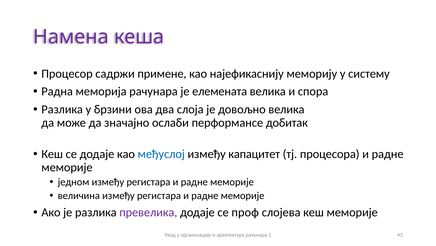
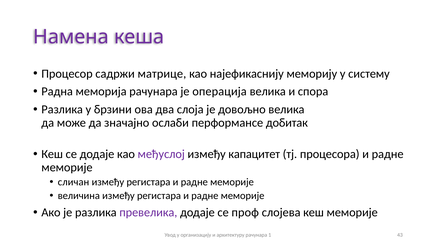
примене: примене -> матрице
елемената: елемената -> операција
међуслој colour: blue -> purple
једном: једном -> сличан
